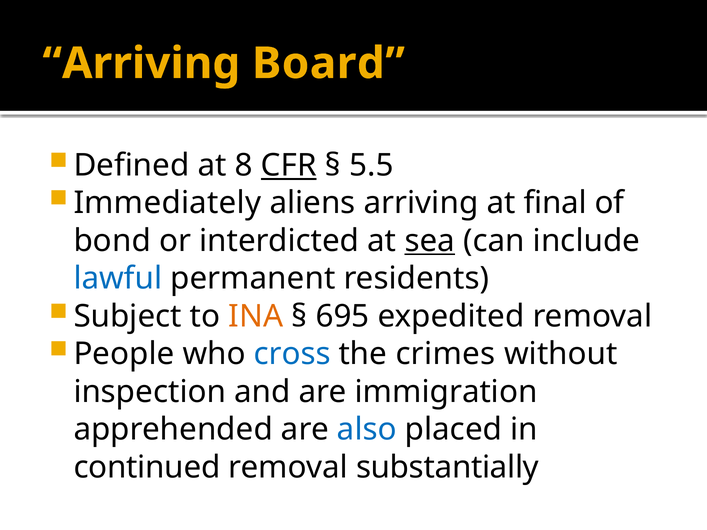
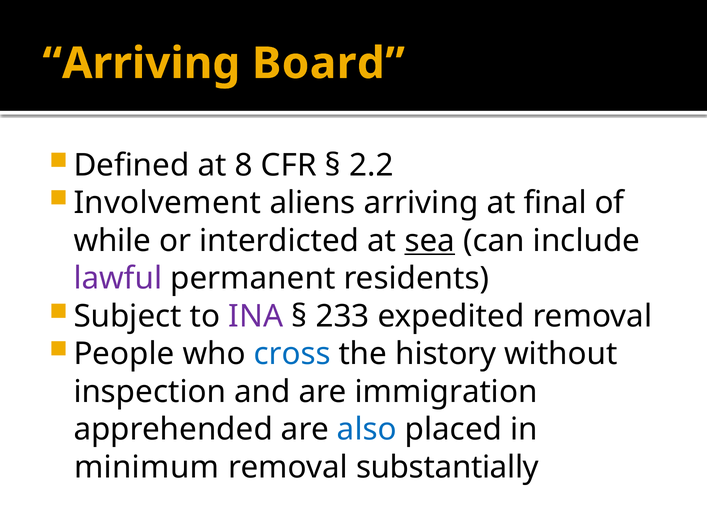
CFR underline: present -> none
5.5: 5.5 -> 2.2
Immediately: Immediately -> Involvement
bond: bond -> while
lawful colour: blue -> purple
INA colour: orange -> purple
695: 695 -> 233
crimes: crimes -> history
continued: continued -> minimum
